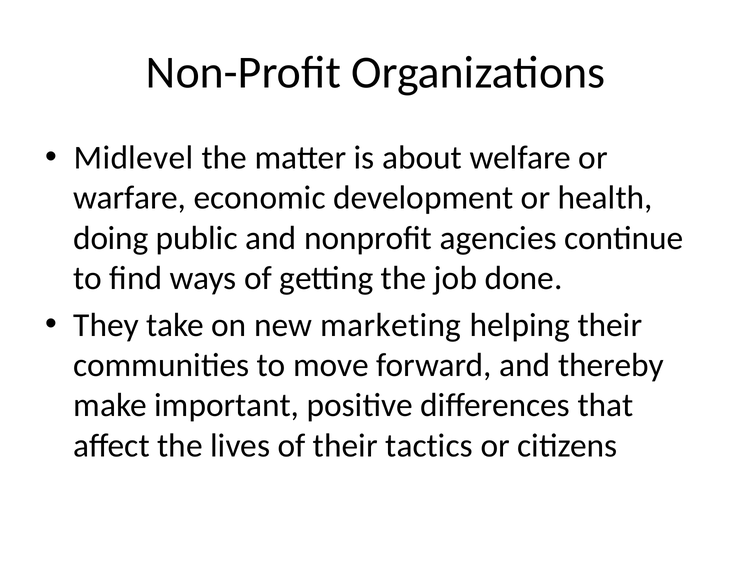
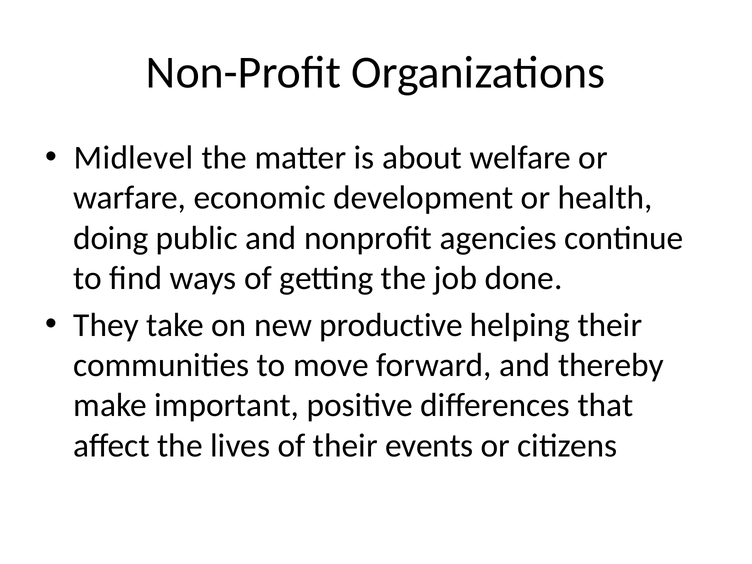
marketing: marketing -> productive
tactics: tactics -> events
